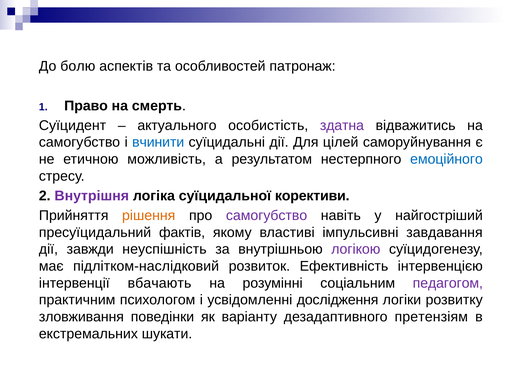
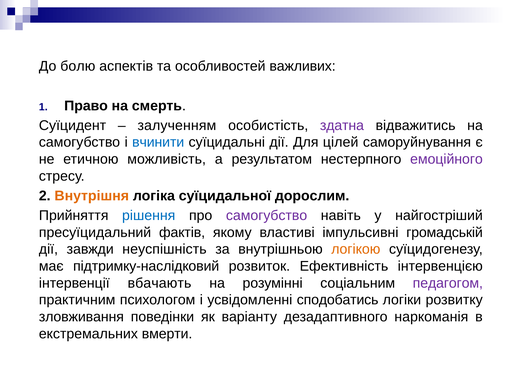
патронаж: патронаж -> важливих
актуального: актуального -> залученням
емоційного colour: blue -> purple
Внутрішня colour: purple -> orange
корективи: корективи -> дорослим
рішення colour: orange -> blue
завдавання: завдавання -> громадській
логікою colour: purple -> orange
підлітком-наслідковий: підлітком-наслідковий -> підтримку-наслідковий
дослідження: дослідження -> сподобатись
претензіям: претензіям -> наркоманія
шукати: шукати -> вмерти
